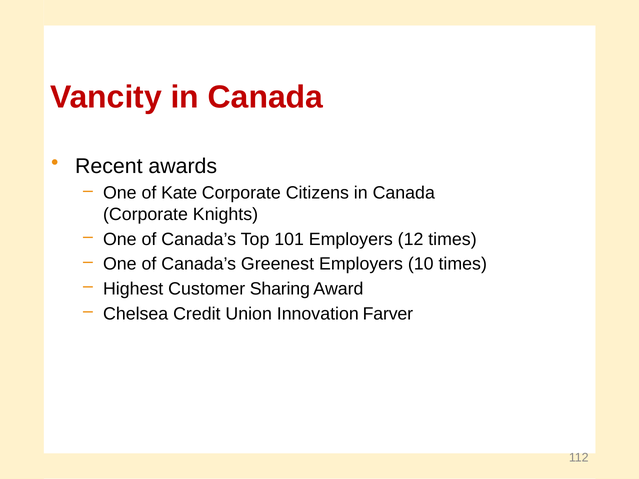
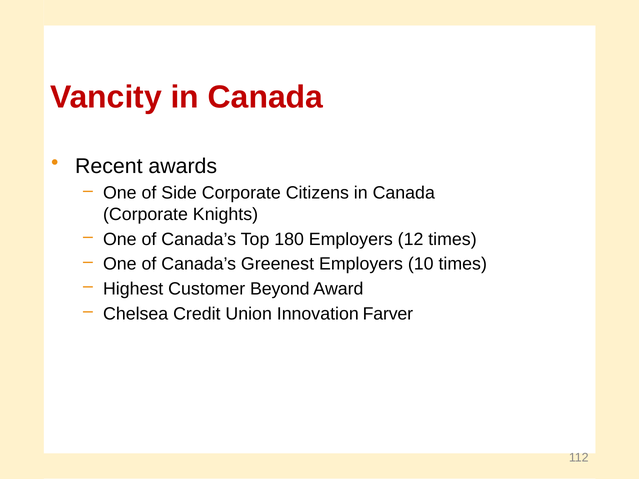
Kate: Kate -> Side
101: 101 -> 180
Sharing: Sharing -> Beyond
